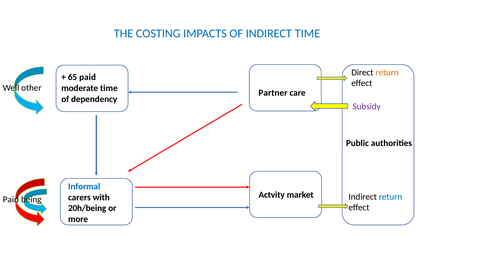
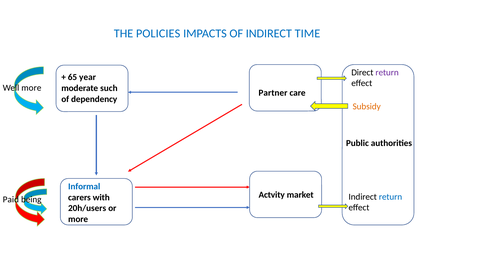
COSTING: COSTING -> POLICIES
return at (387, 72) colour: orange -> purple
65 paid: paid -> year
Well other: other -> more
moderate time: time -> such
Subsidy colour: purple -> orange
20h/being: 20h/being -> 20h/users
